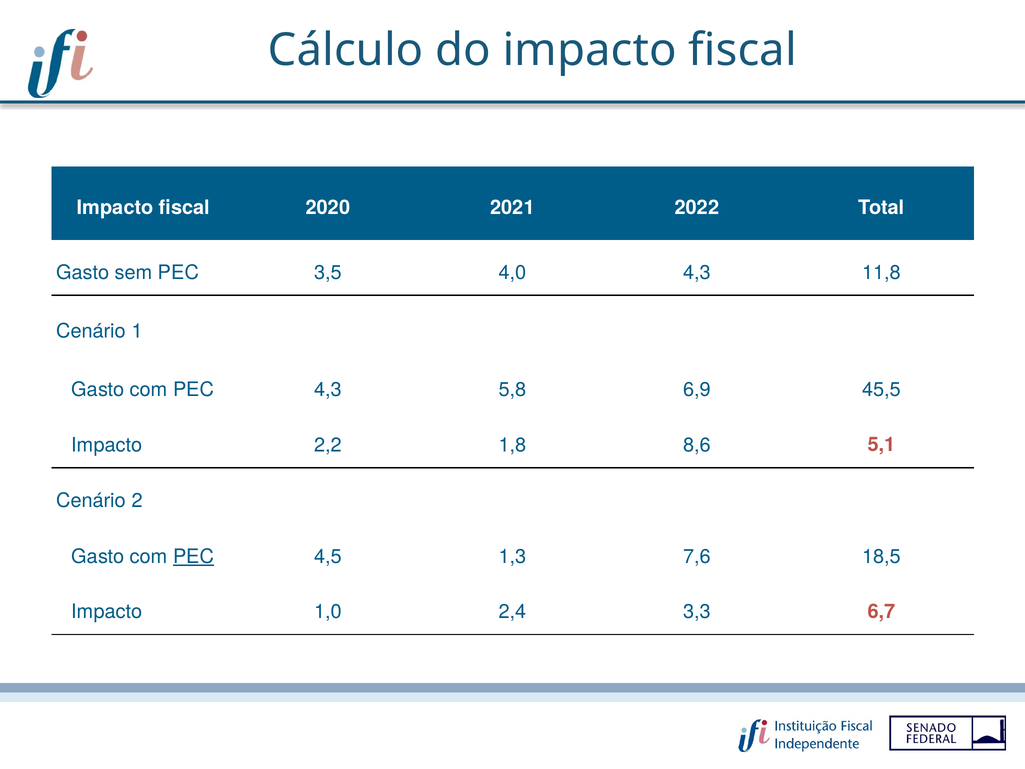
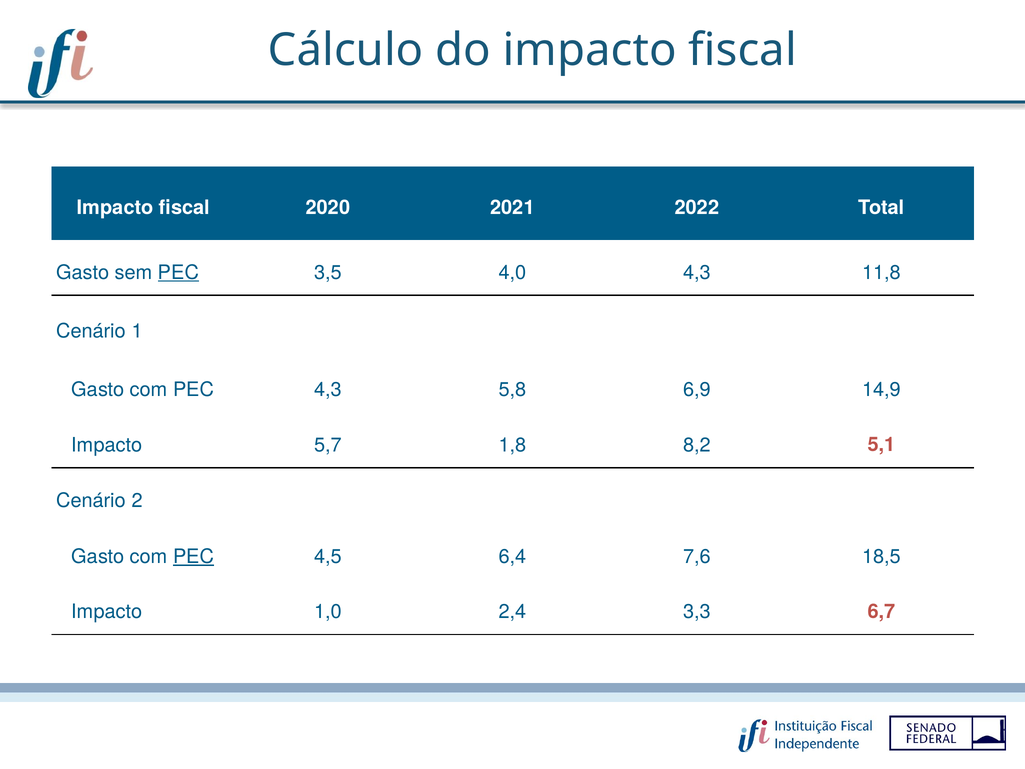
PEC at (178, 272) underline: none -> present
45,5: 45,5 -> 14,9
2,2: 2,2 -> 5,7
8,6: 8,6 -> 8,2
1,3: 1,3 -> 6,4
